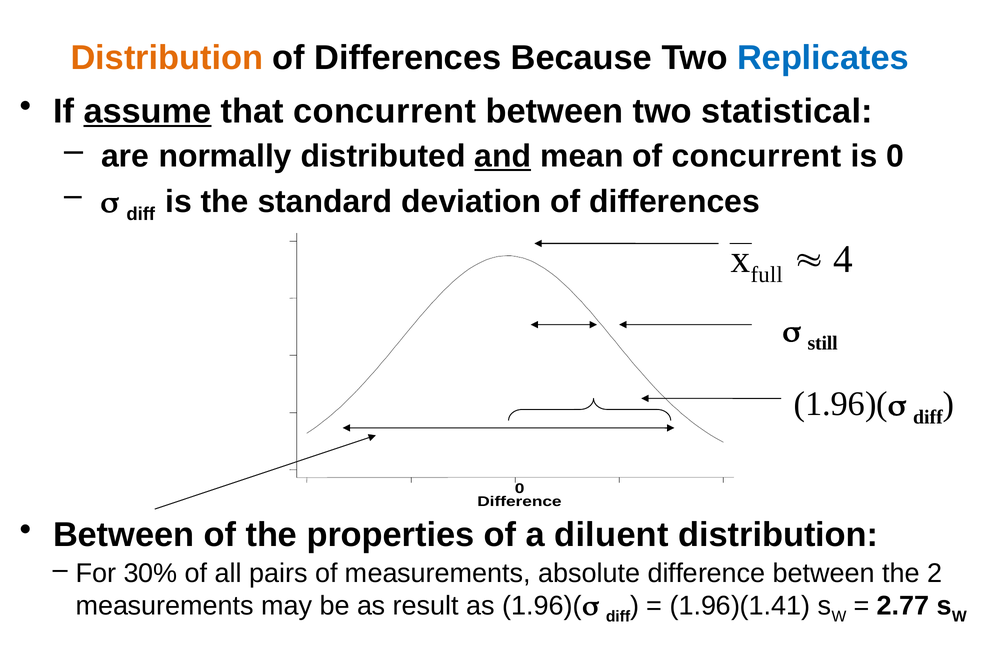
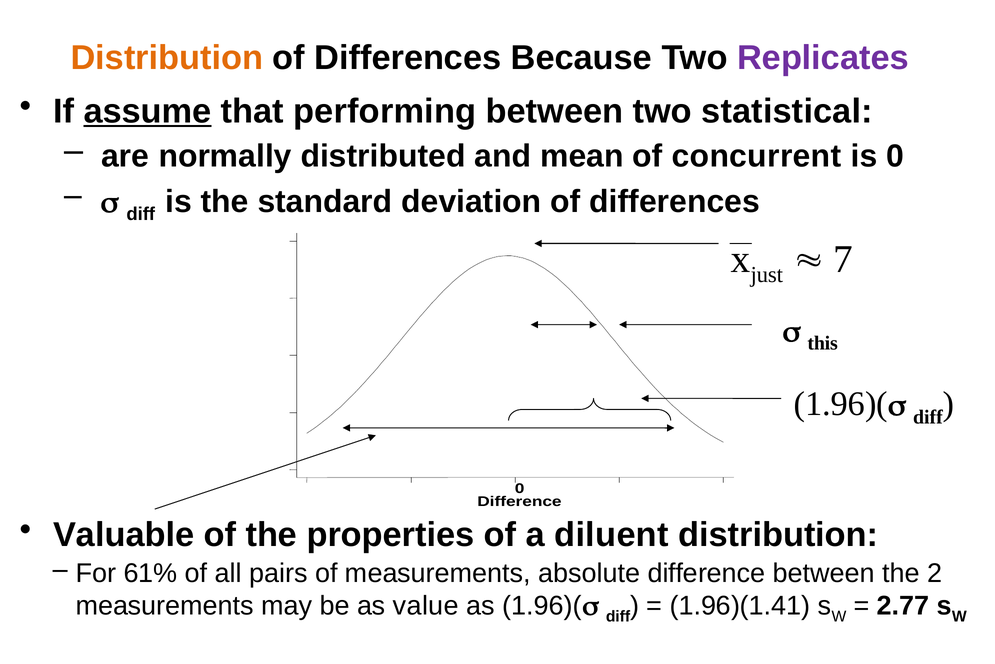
Replicates colour: blue -> purple
that concurrent: concurrent -> performing
and underline: present -> none
full: full -> just
4: 4 -> 7
still: still -> this
Between at (124, 534): Between -> Valuable
30%: 30% -> 61%
result: result -> value
